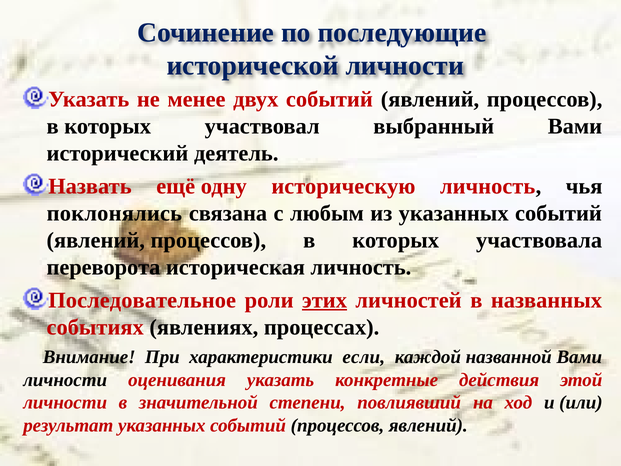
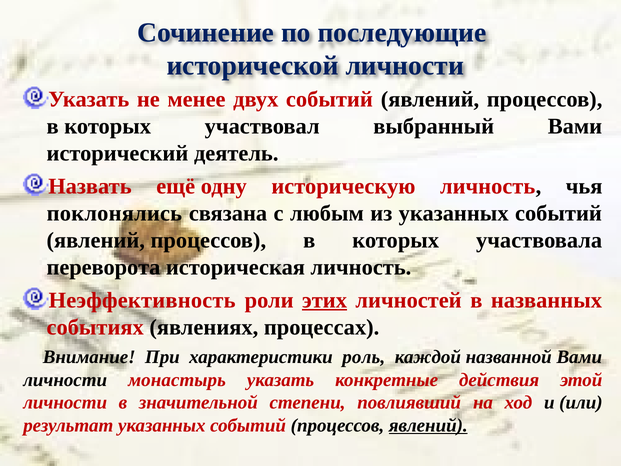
Последовательное: Последовательное -> Неэффективность
если: если -> роль
оценивания: оценивания -> монастырь
явлений at (428, 425) underline: none -> present
